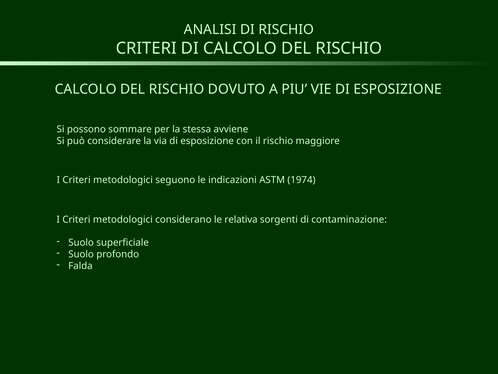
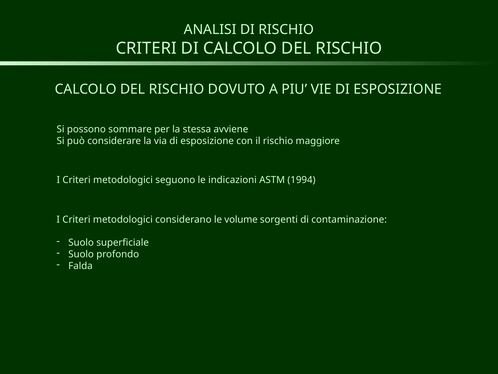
1974: 1974 -> 1994
relativa: relativa -> volume
